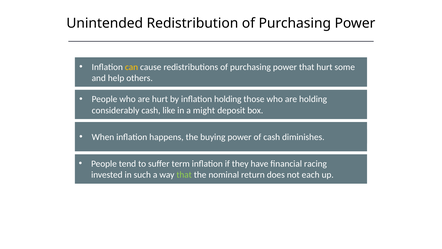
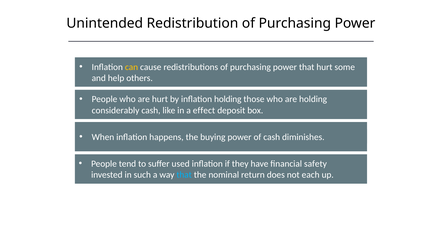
might: might -> effect
term: term -> used
racing: racing -> safety
that at (184, 175) colour: light green -> light blue
